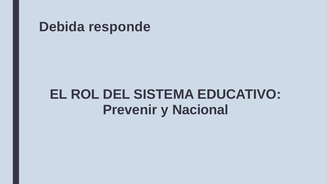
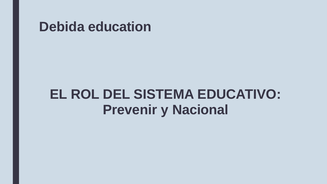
responde: responde -> education
